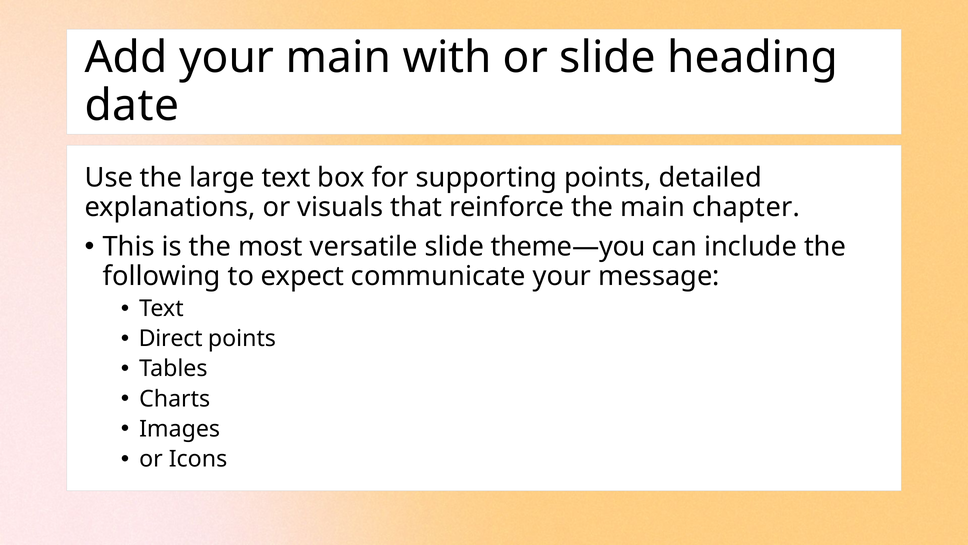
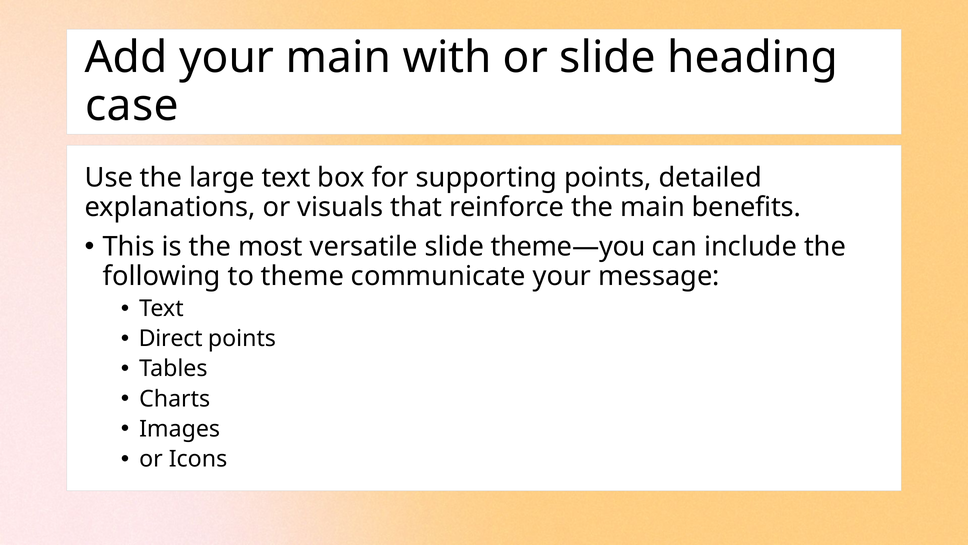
date: date -> case
chapter: chapter -> benefits
expect: expect -> theme
